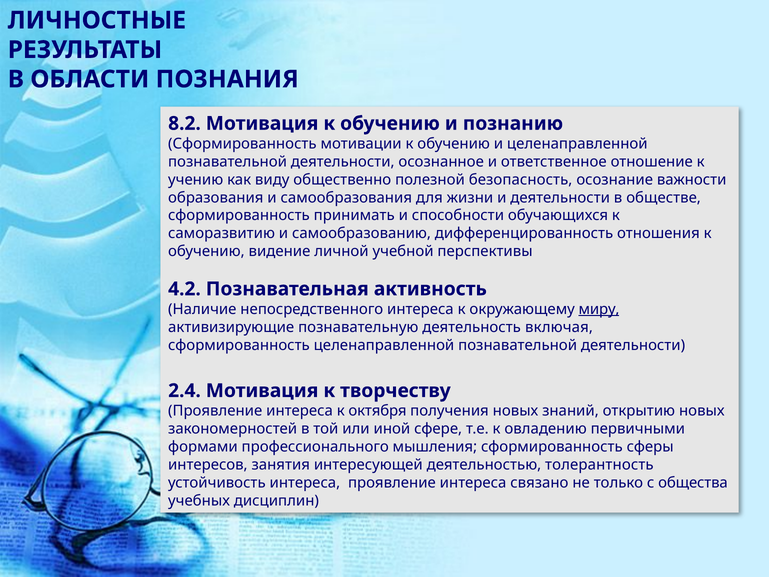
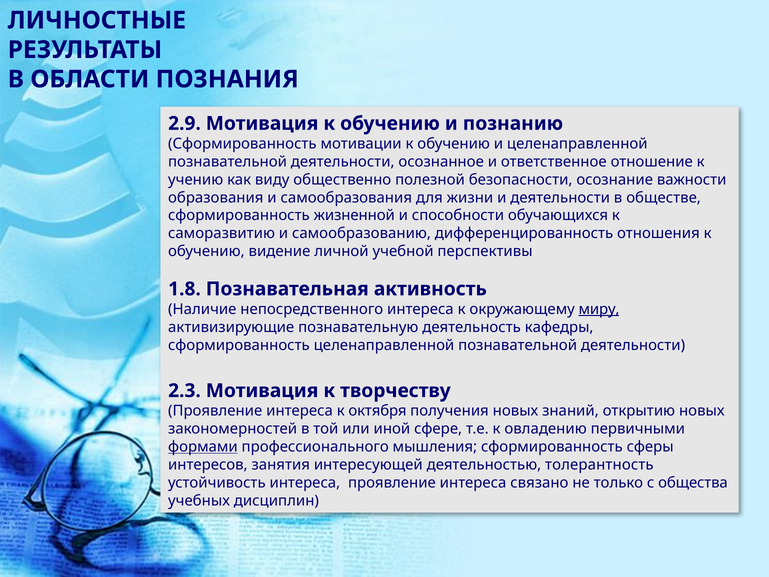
8.2: 8.2 -> 2.9
безопасность: безопасность -> безопасности
принимать: принимать -> жизненной
4.2: 4.2 -> 1.8
включая: включая -> кафедры
2.4: 2.4 -> 2.3
формами underline: none -> present
